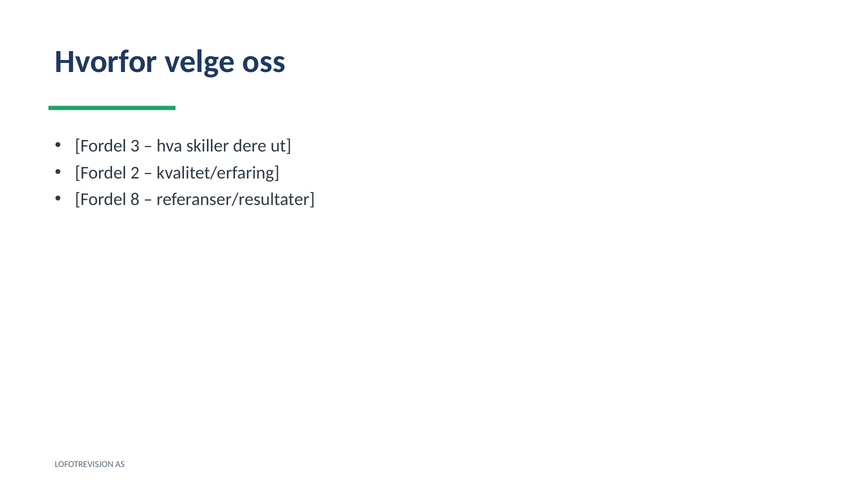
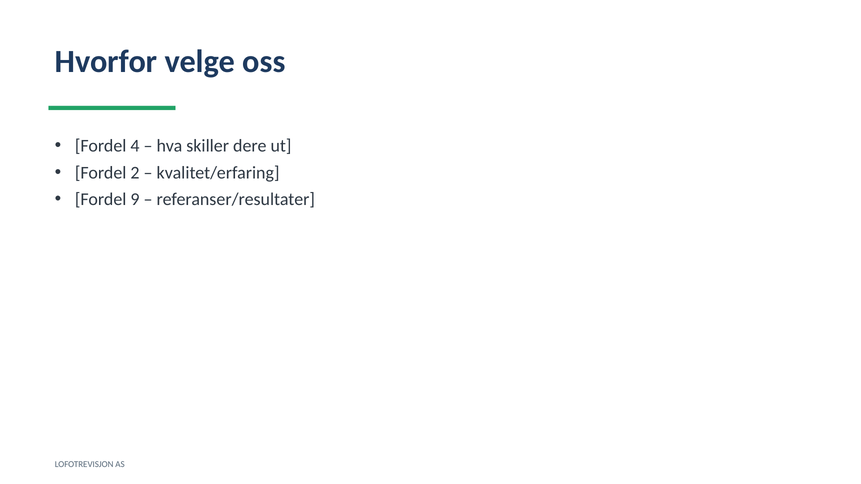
3: 3 -> 4
8: 8 -> 9
